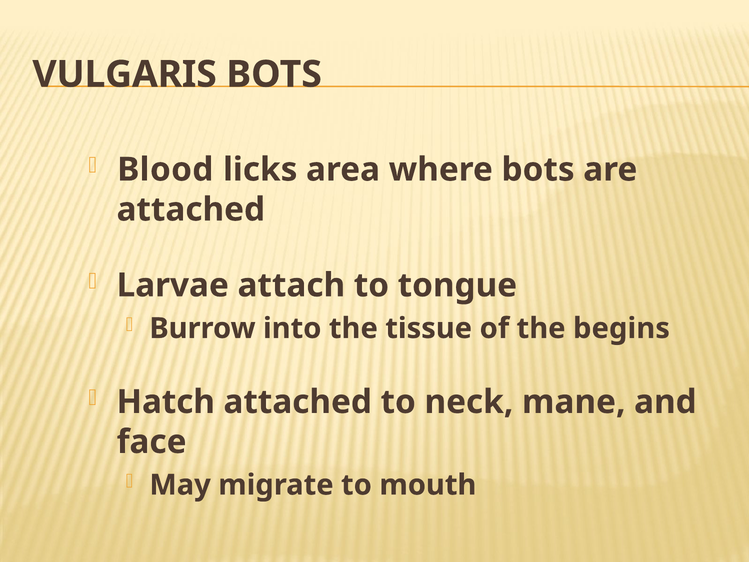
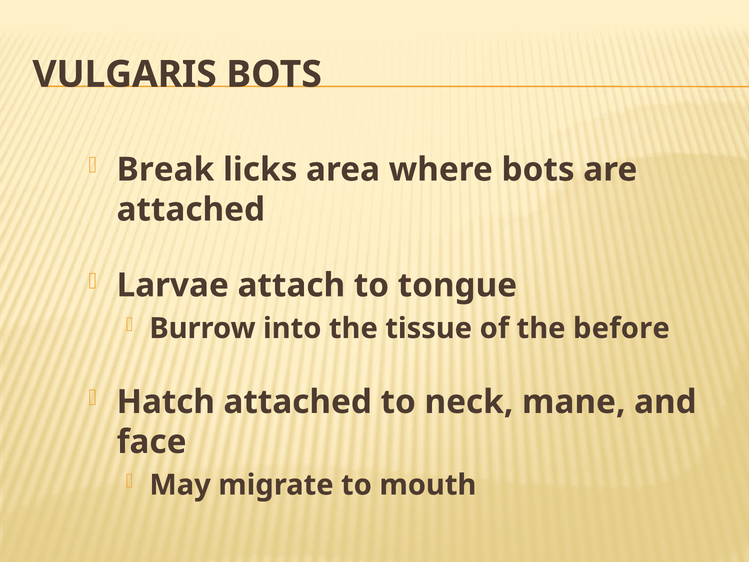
Blood: Blood -> Break
begins: begins -> before
